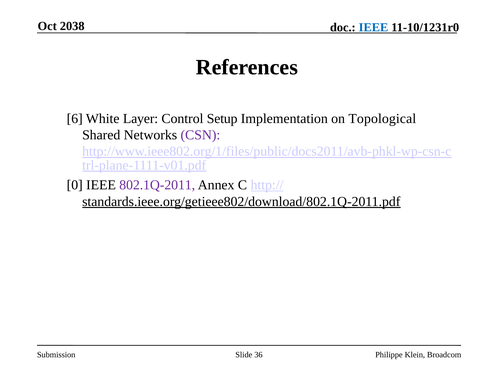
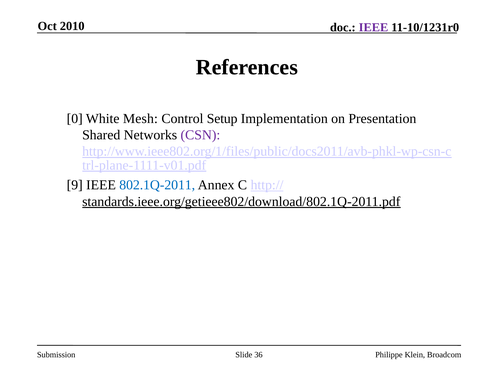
2038: 2038 -> 2010
IEEE at (373, 27) colour: blue -> purple
6: 6 -> 0
Layer: Layer -> Mesh
Topological: Topological -> Presentation
0: 0 -> 9
802.1Q-2011 colour: purple -> blue
